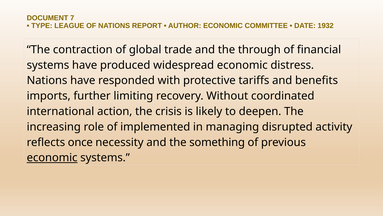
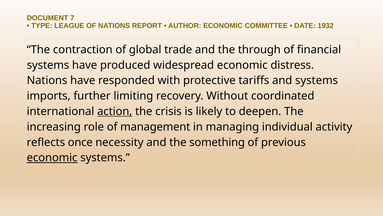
and benefits: benefits -> systems
action underline: none -> present
implemented: implemented -> management
disrupted: disrupted -> individual
